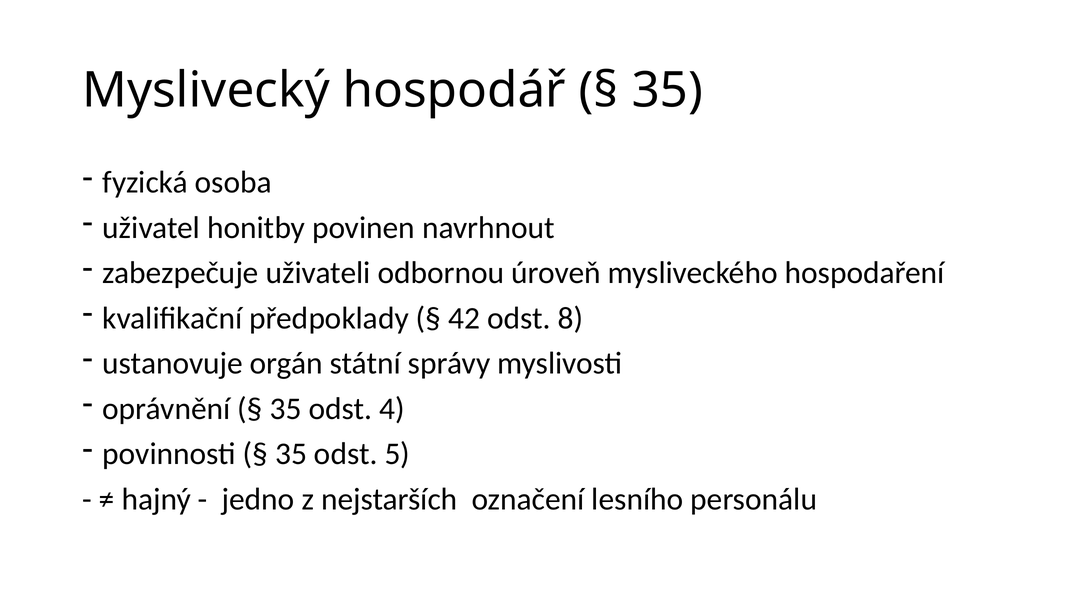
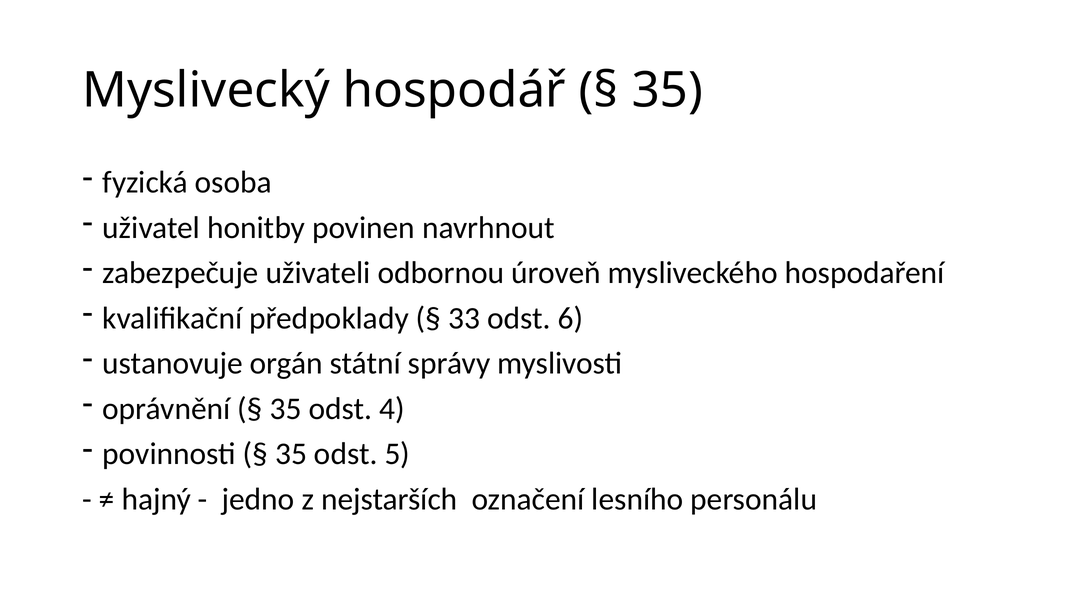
42: 42 -> 33
8: 8 -> 6
